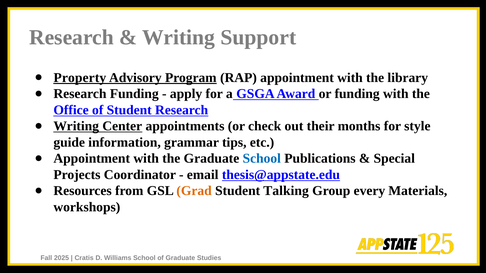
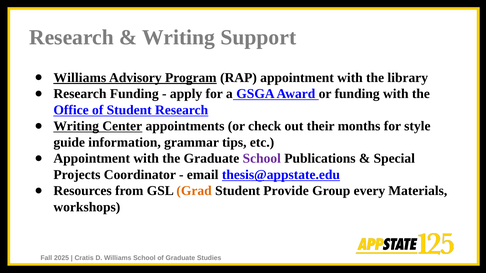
Property at (80, 78): Property -> Williams
School at (262, 159) colour: blue -> purple
Talking: Talking -> Provide
